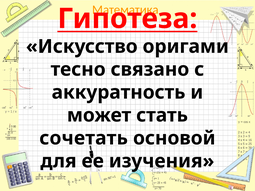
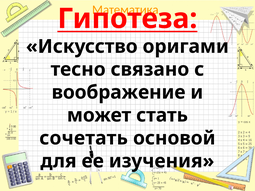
аккуратность: аккуратность -> воображение
